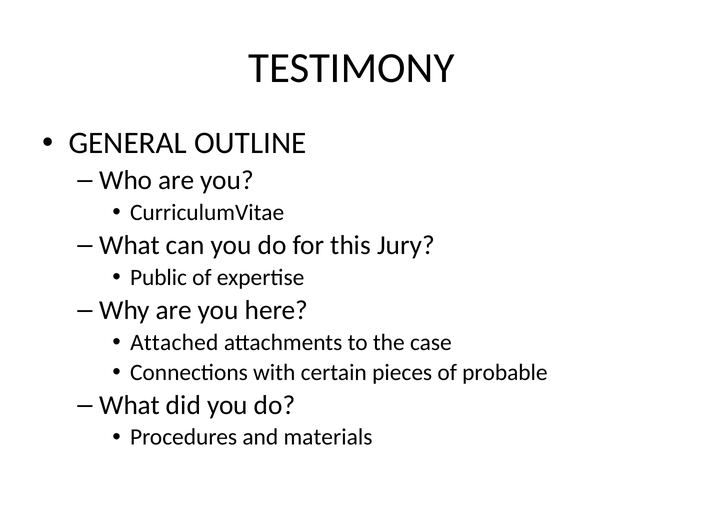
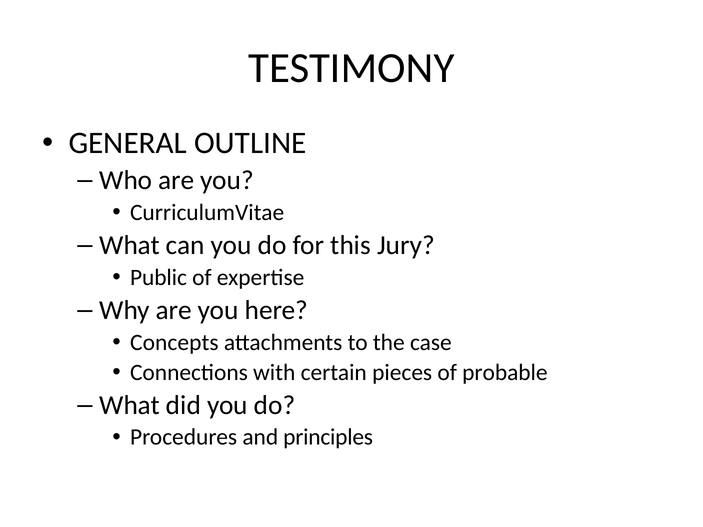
Attached: Attached -> Concepts
materials: materials -> principles
